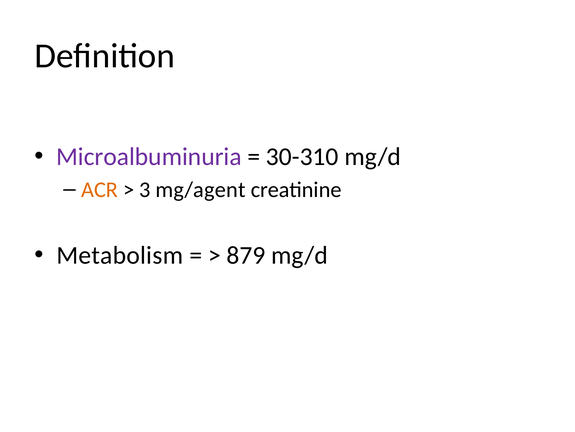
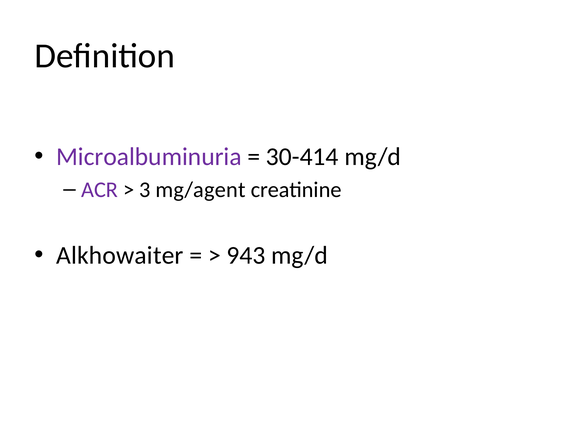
30-310: 30-310 -> 30-414
ACR colour: orange -> purple
Metabolism: Metabolism -> Alkhowaiter
879: 879 -> 943
